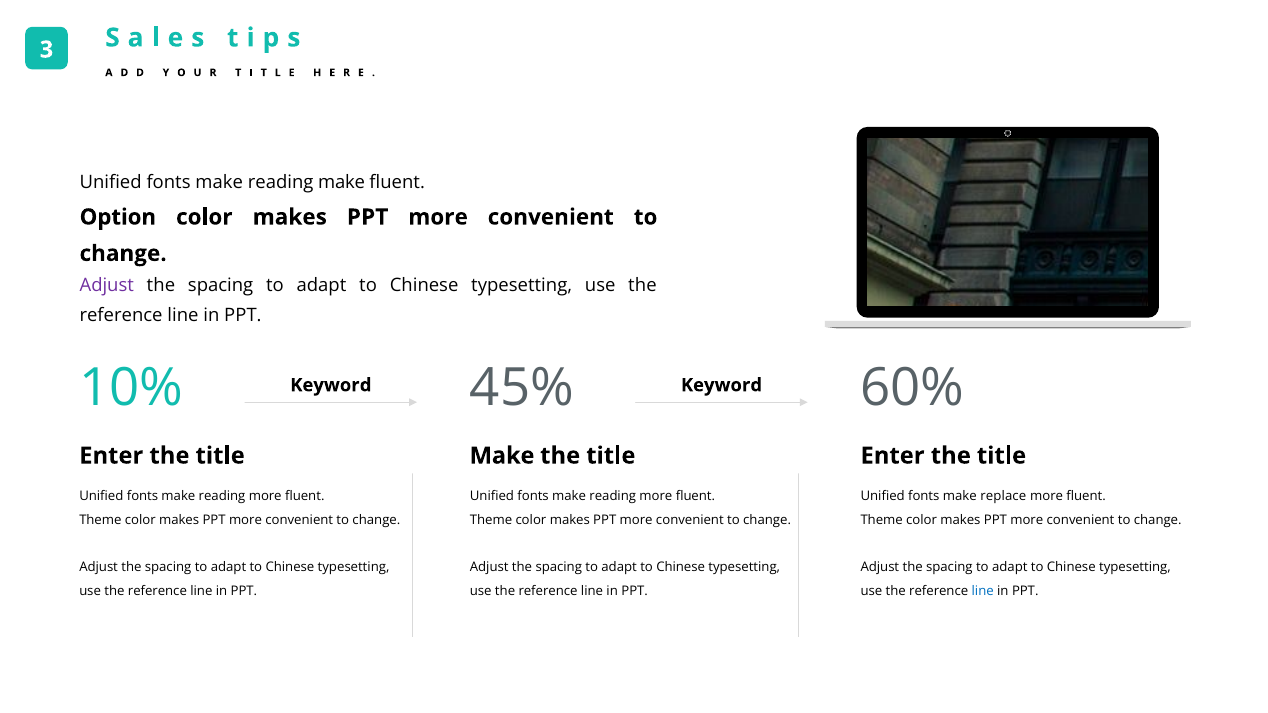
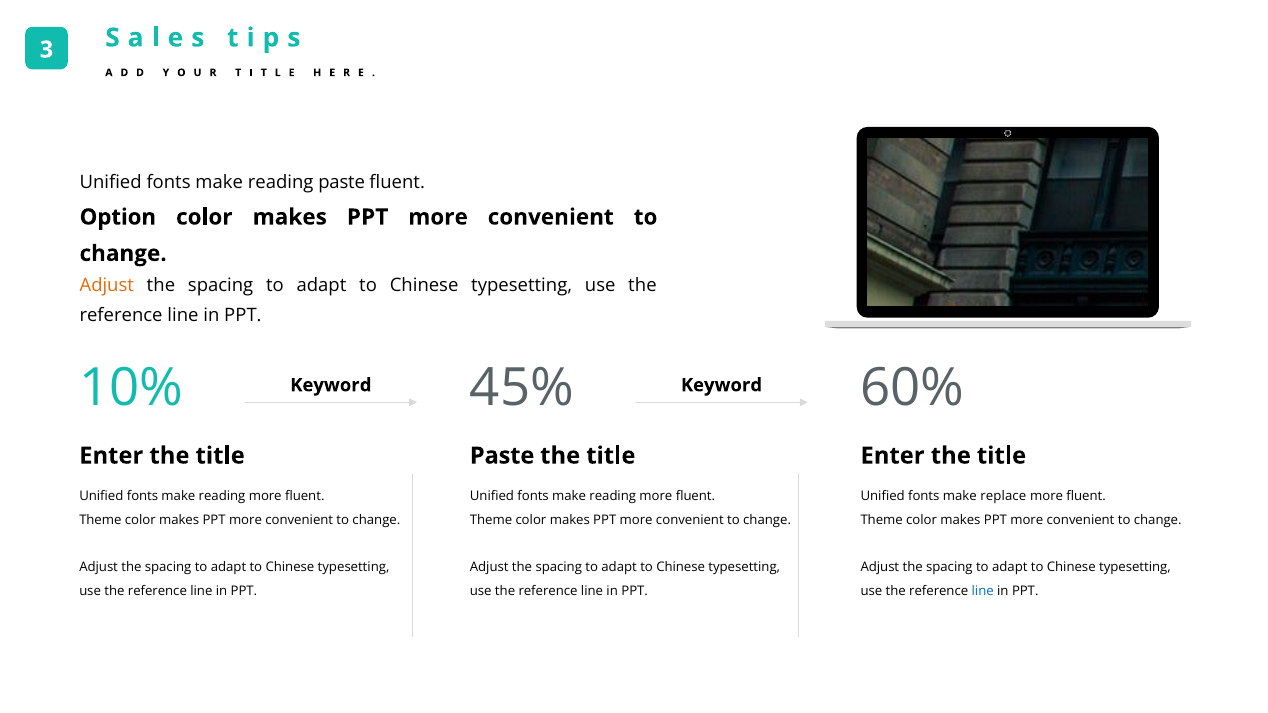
reading make: make -> paste
Adjust at (107, 286) colour: purple -> orange
Make at (502, 456): Make -> Paste
